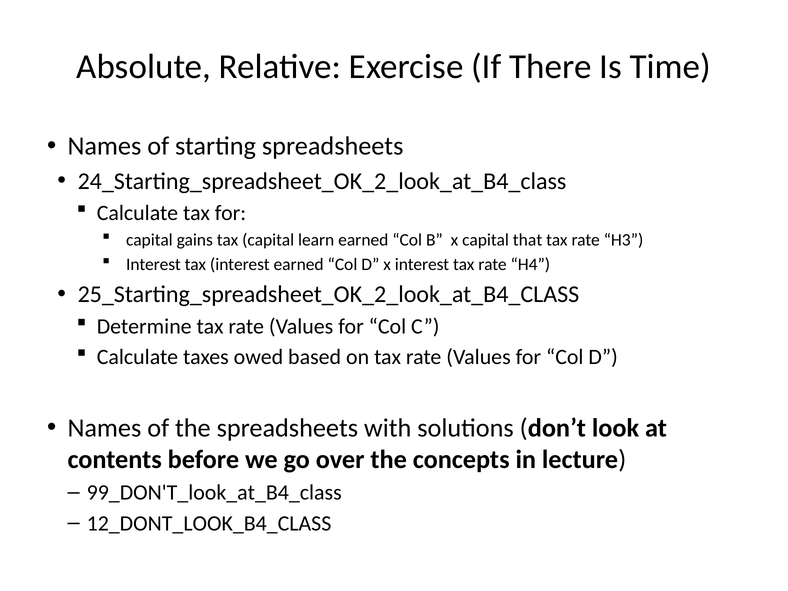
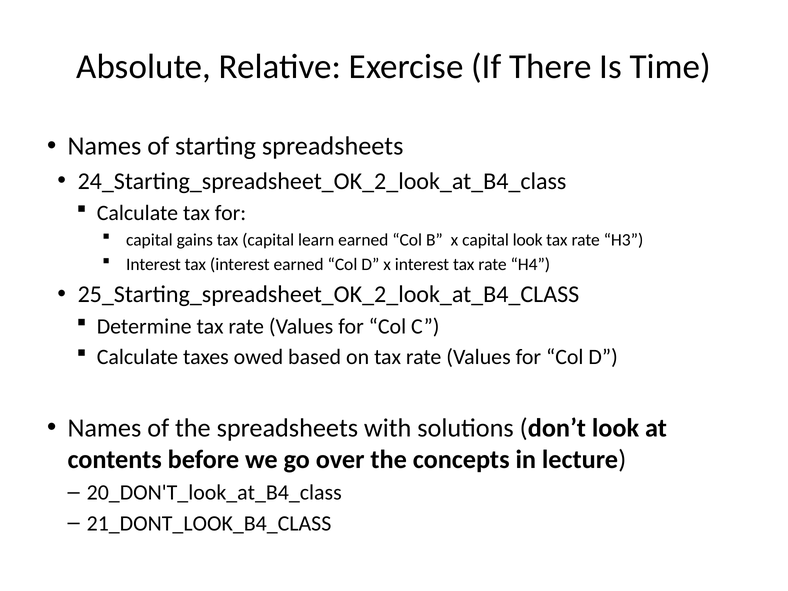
capital that: that -> look
99_DON'T_look_at_B4_class: 99_DON'T_look_at_B4_class -> 20_DON'T_look_at_B4_class
12_DONT_LOOK_B4_CLASS: 12_DONT_LOOK_B4_CLASS -> 21_DONT_LOOK_B4_CLASS
